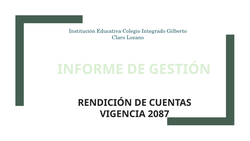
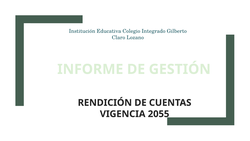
2087: 2087 -> 2055
